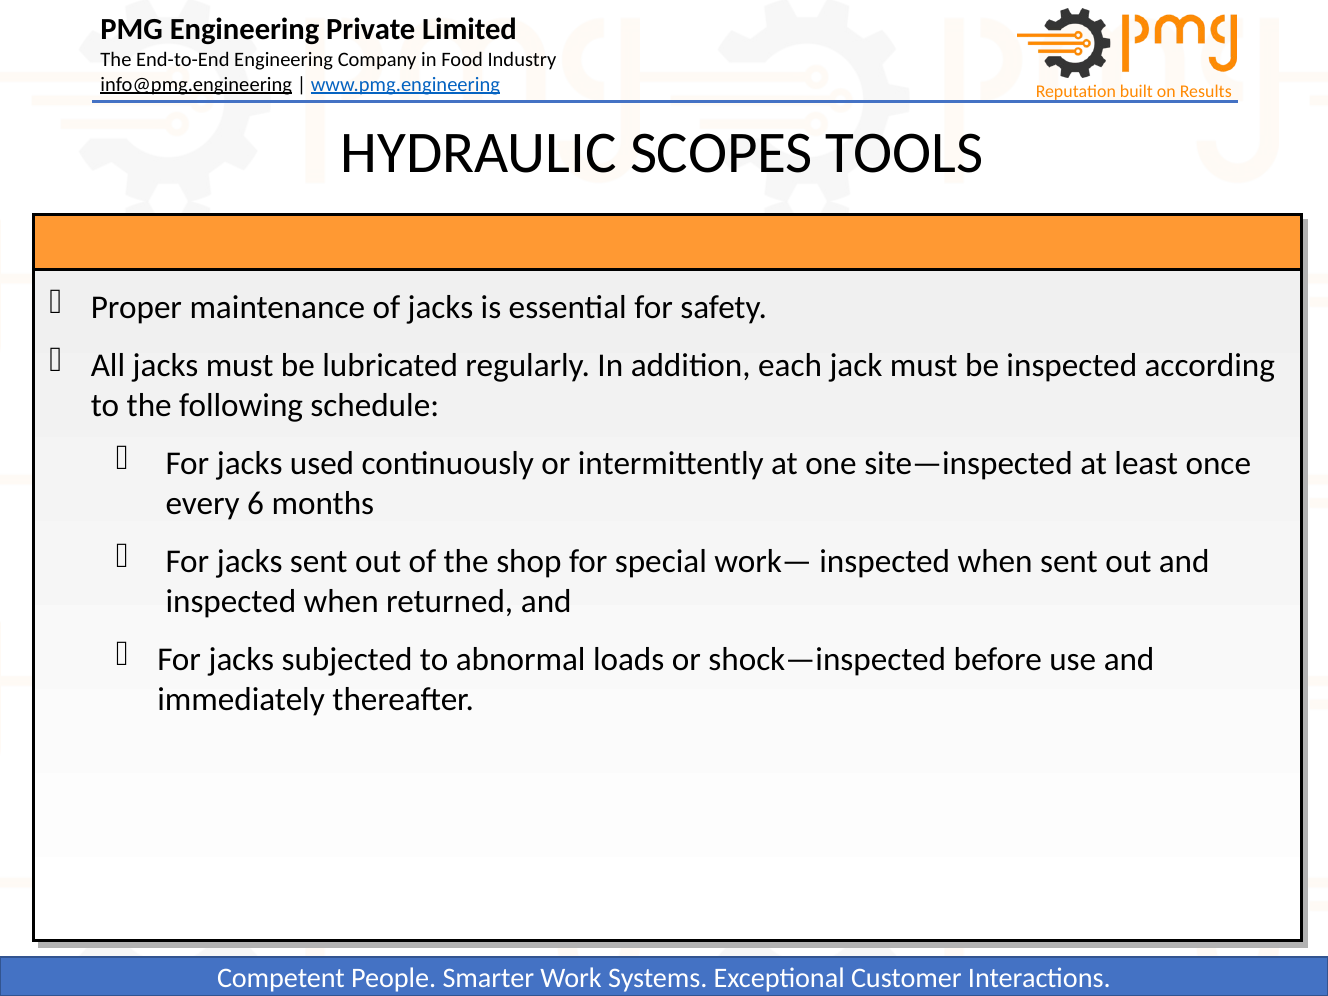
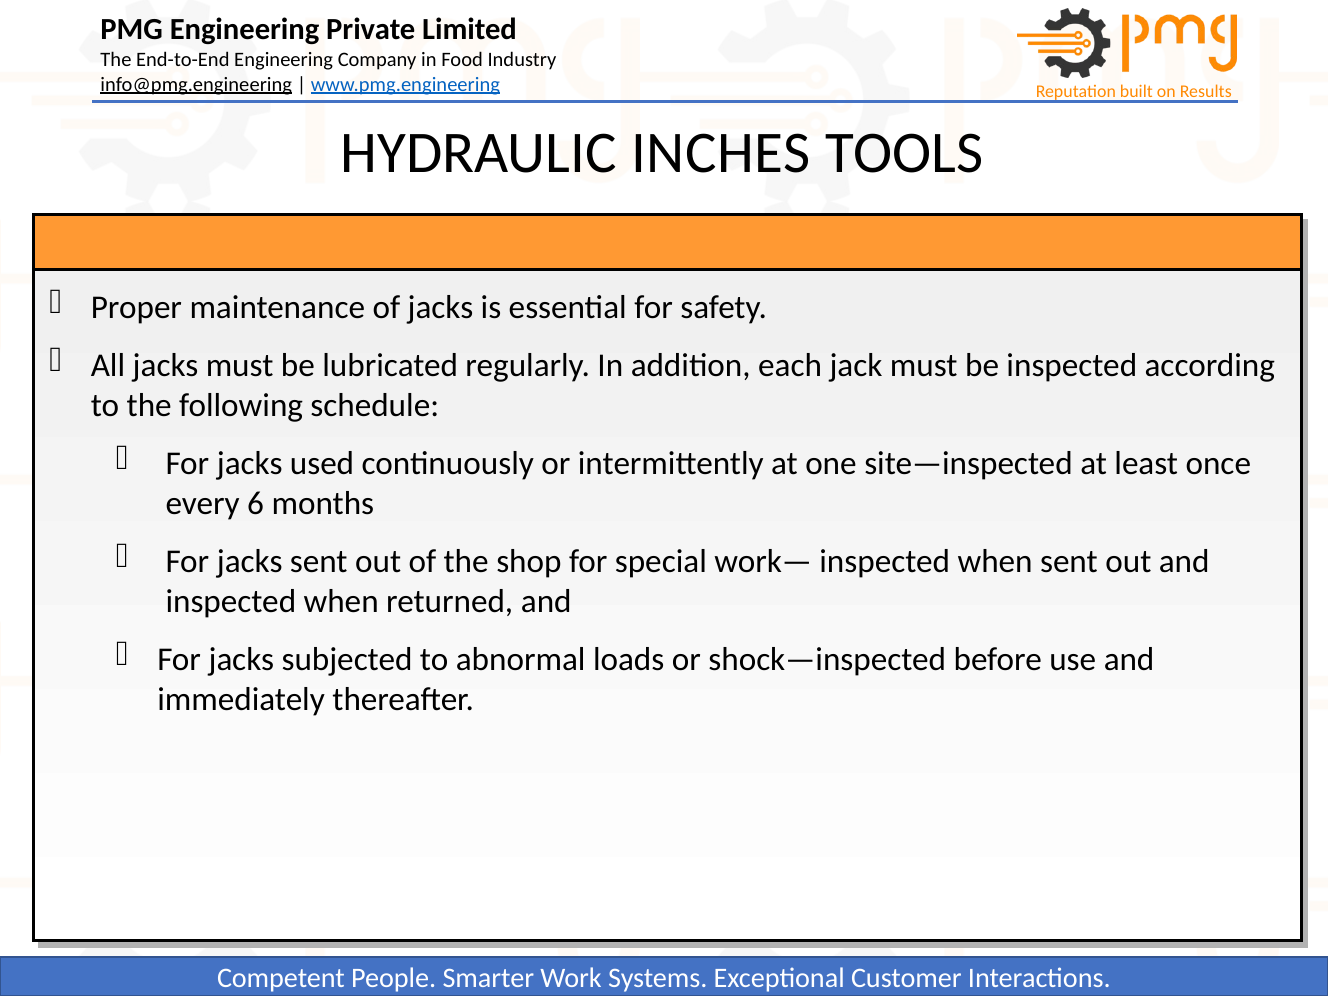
SCOPES: SCOPES -> INCHES
